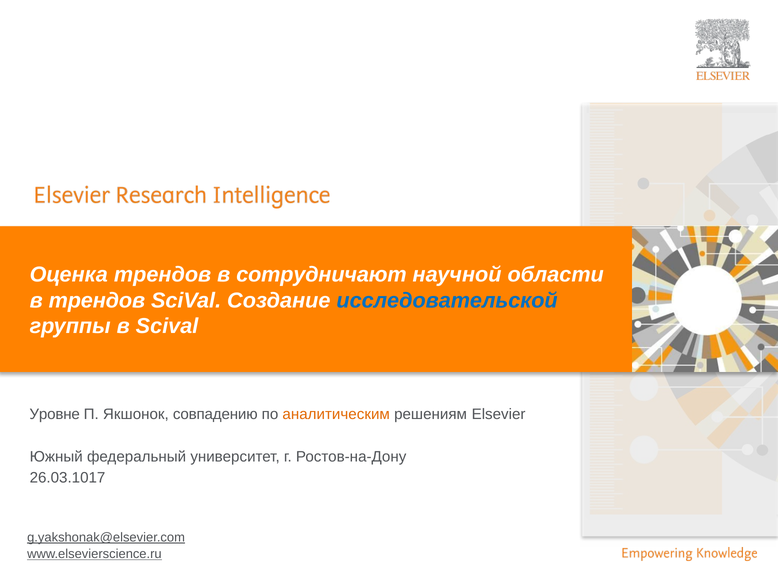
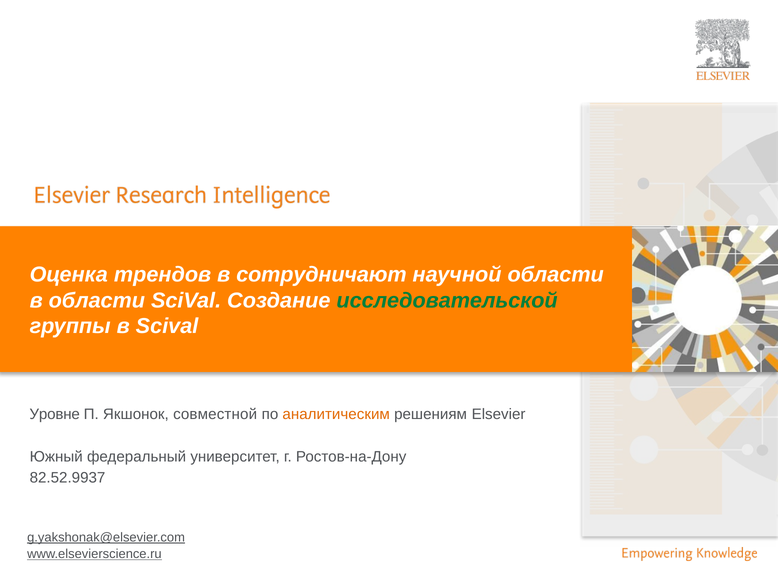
в трендов: трендов -> области
исследовательской colour: blue -> green
совпадению: совпадению -> совместной
26.03.1017: 26.03.1017 -> 82.52.9937
